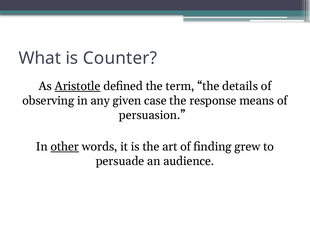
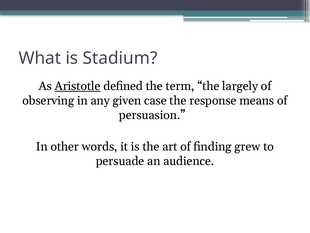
Counter: Counter -> Stadium
details: details -> largely
other underline: present -> none
